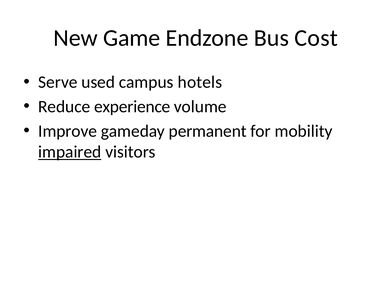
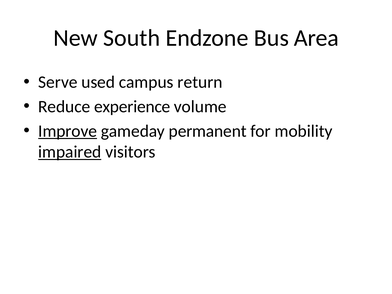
Game: Game -> South
Cost: Cost -> Area
hotels: hotels -> return
Improve underline: none -> present
